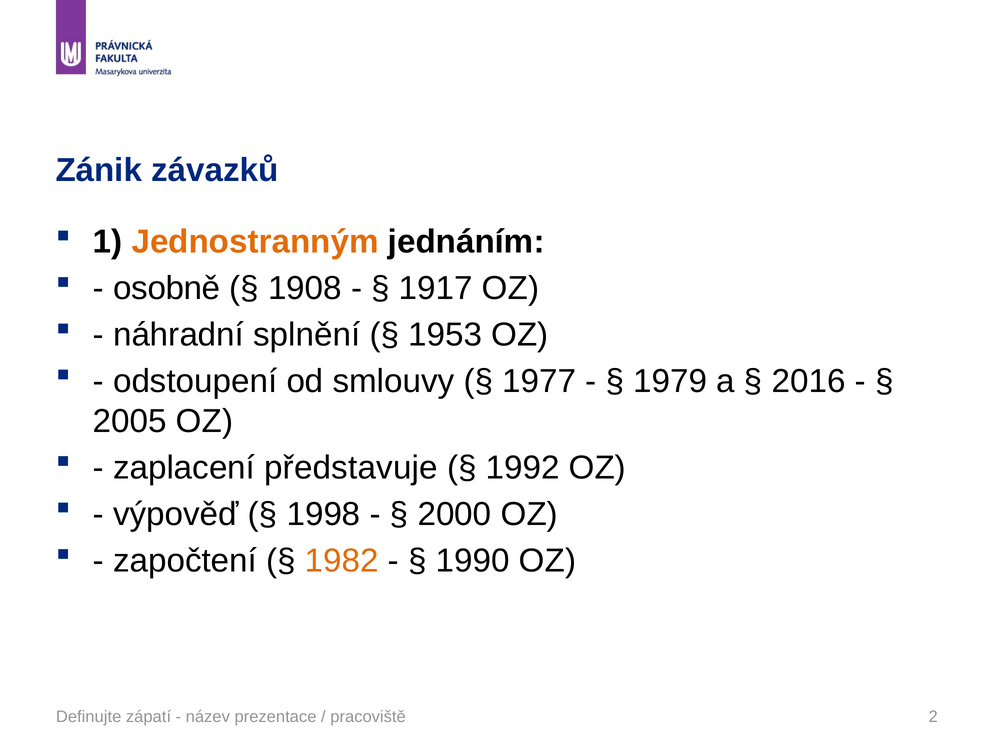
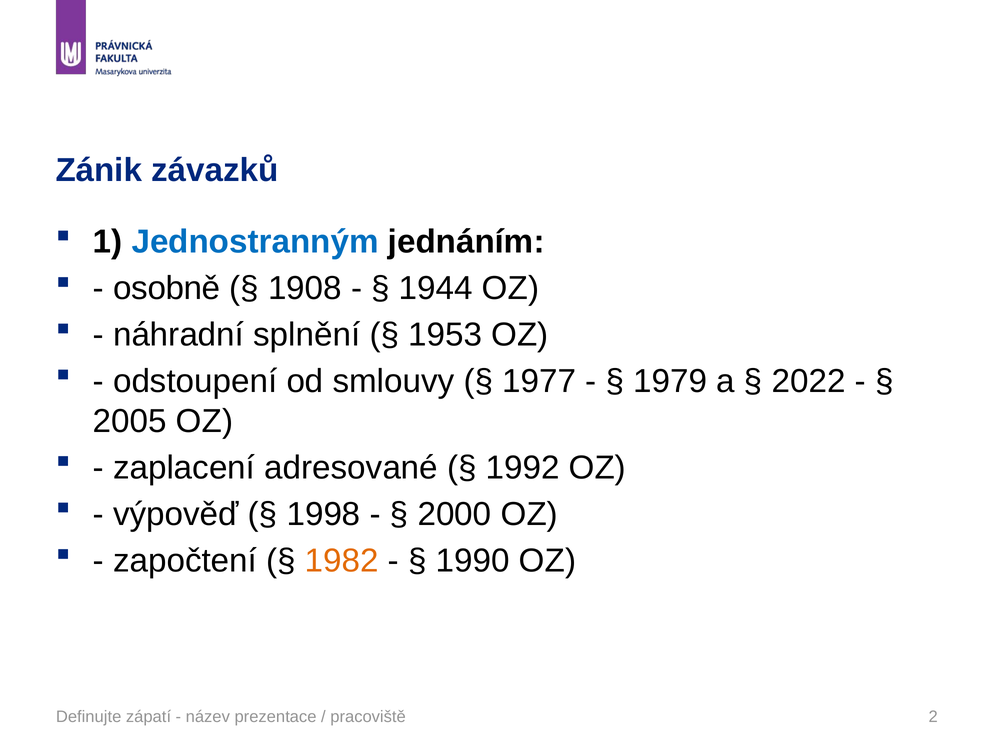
Jednostranným colour: orange -> blue
1917: 1917 -> 1944
2016: 2016 -> 2022
představuje: představuje -> adresované
